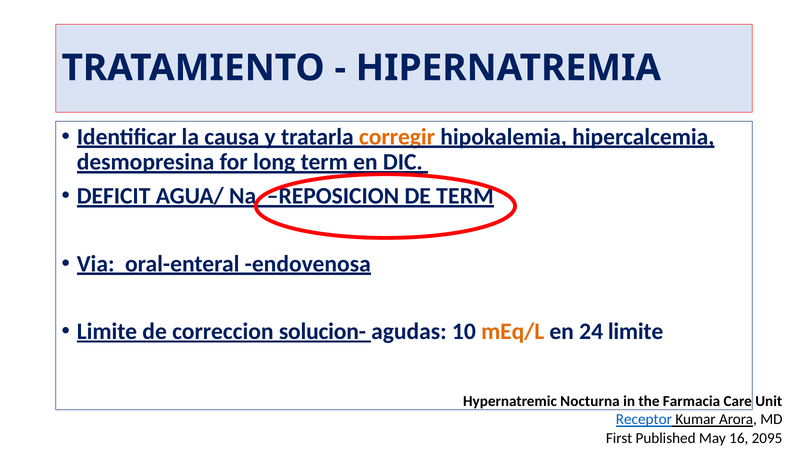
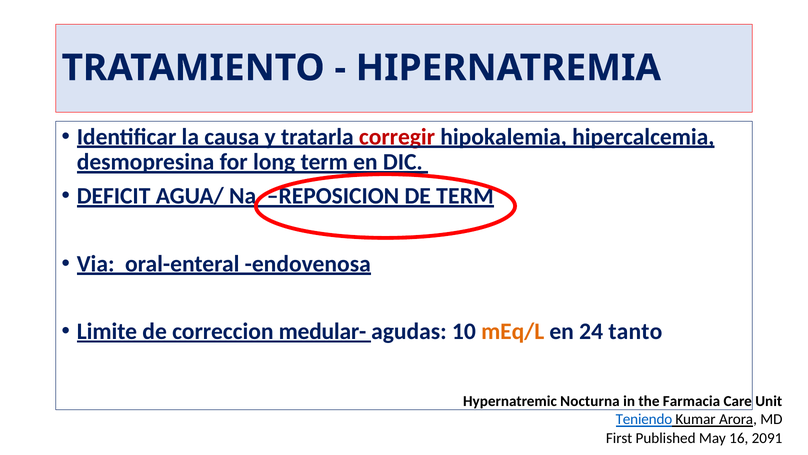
corregir colour: orange -> red
solucion-: solucion- -> medular-
24 limite: limite -> tanto
Receptor: Receptor -> Teniendo
2095: 2095 -> 2091
